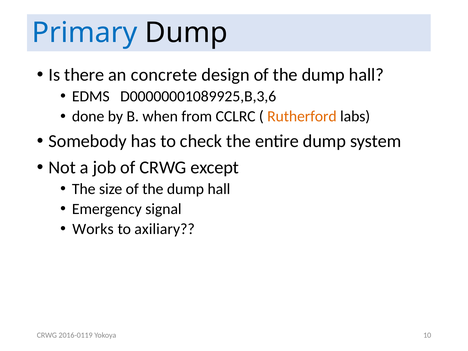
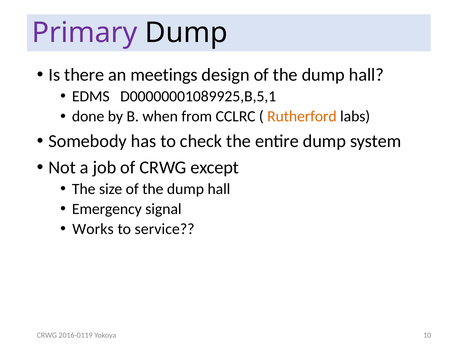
Primary colour: blue -> purple
concrete: concrete -> meetings
D00000001089925,B,3,6: D00000001089925,B,3,6 -> D00000001089925,B,5,1
axiliary: axiliary -> service
